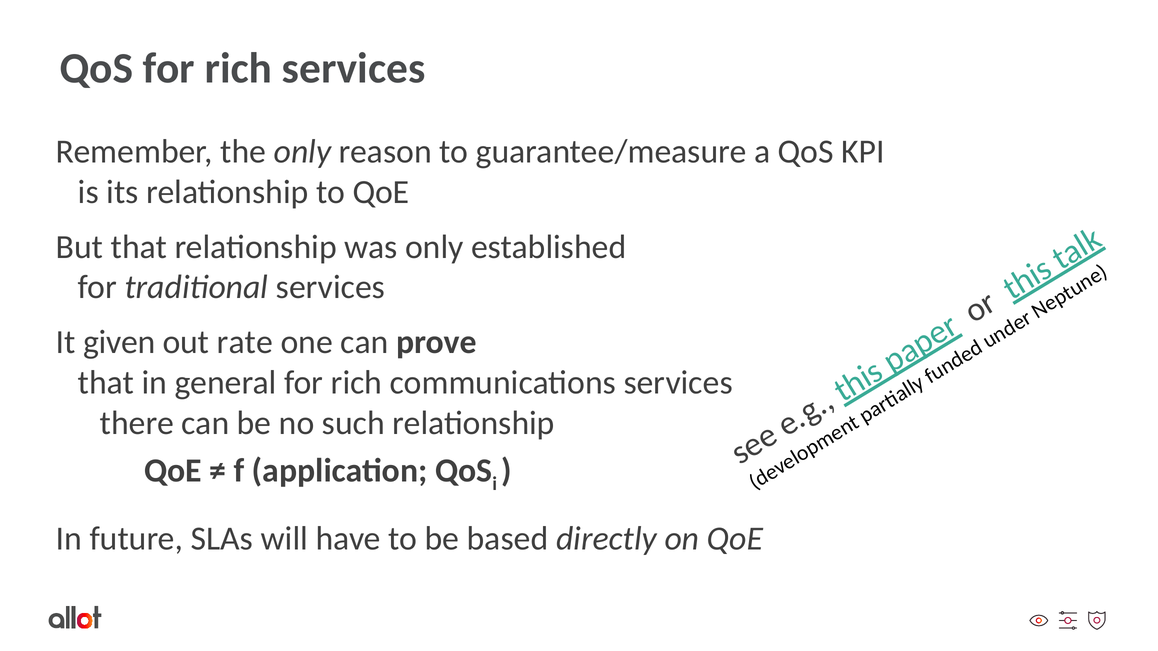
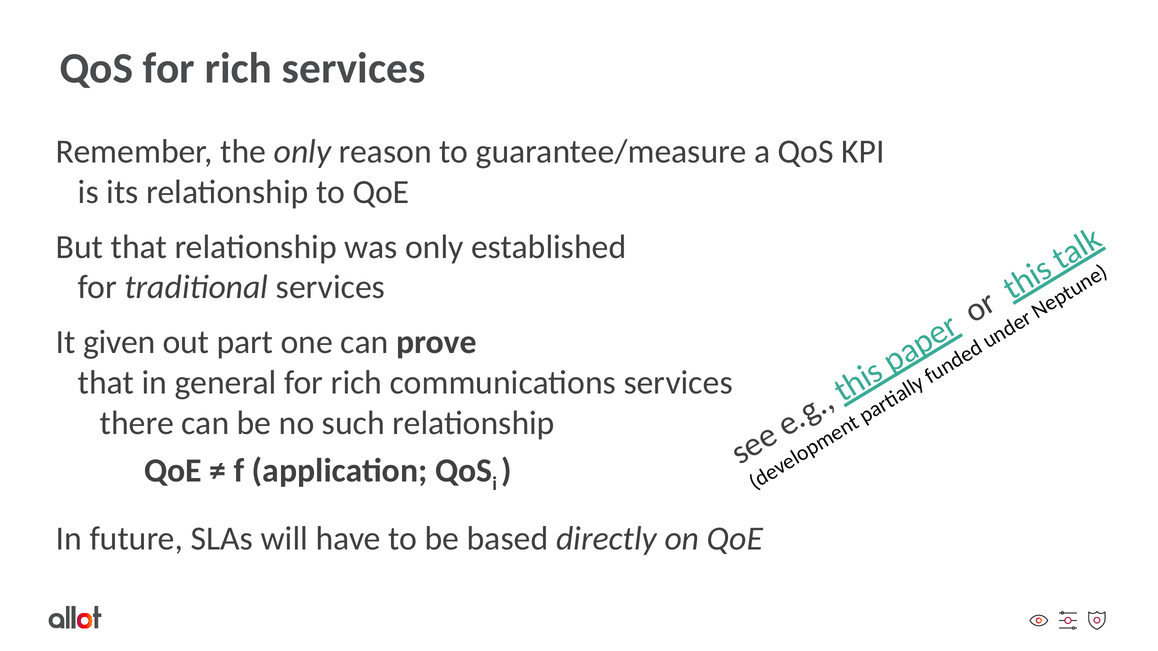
rate: rate -> part
